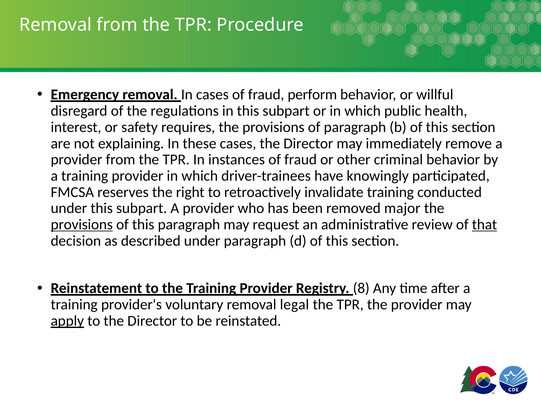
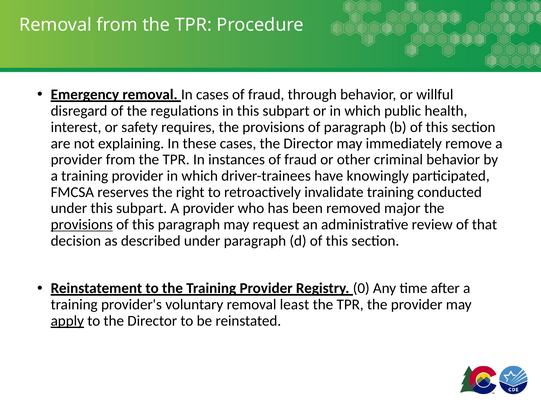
perform: perform -> through
that underline: present -> none
8: 8 -> 0
legal: legal -> least
